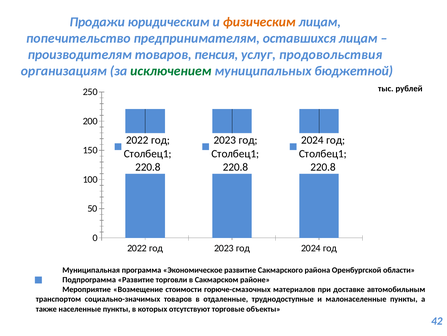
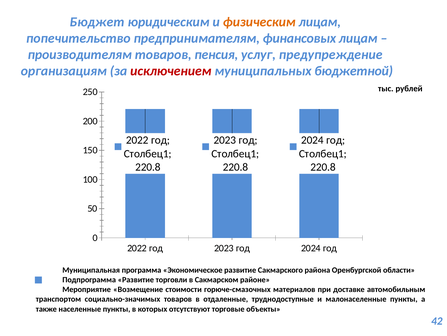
Продажи: Продажи -> Бюджет
оставшихся: оставшихся -> финансовых
продовольствия: продовольствия -> предупреждение
исключением colour: green -> red
